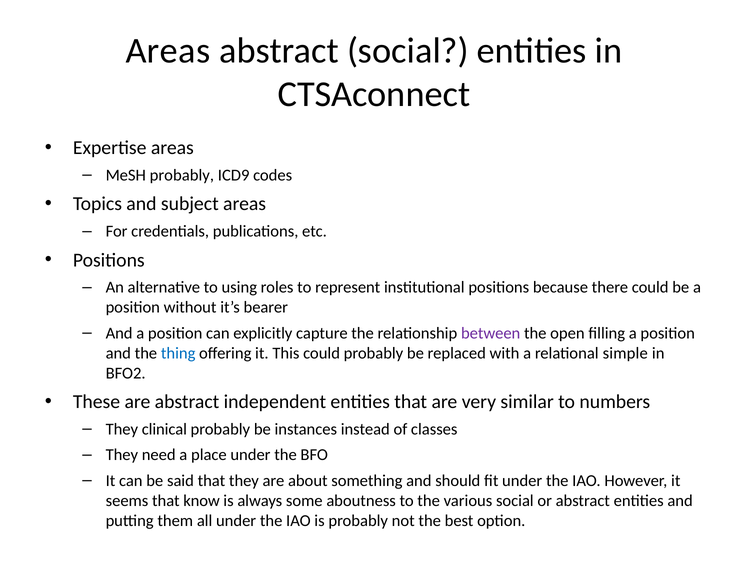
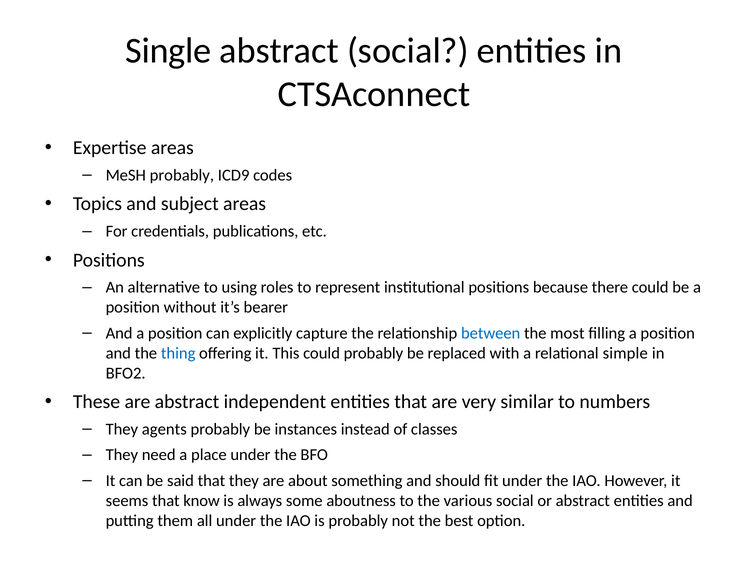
Areas at (168, 51): Areas -> Single
between colour: purple -> blue
open: open -> most
clinical: clinical -> agents
